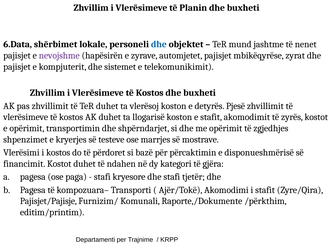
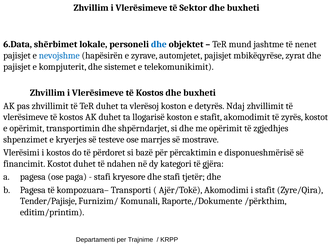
Planin: Planin -> Sektor
nevojshme colour: purple -> blue
Pjesë: Pjesë -> Ndaj
Pajisjet/Pajisje: Pajisjet/Pajisje -> Tender/Pajisje
